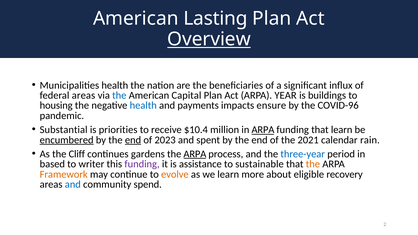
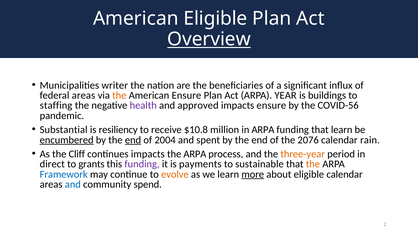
American Lasting: Lasting -> Eligible
Municipalities health: health -> writer
the at (119, 95) colour: blue -> orange
American Capital: Capital -> Ensure
housing: housing -> staffing
health at (143, 106) colour: blue -> purple
payments: payments -> approved
COVID-96: COVID-96 -> COVID-56
priorities: priorities -> resiliency
$10.4: $10.4 -> $10.8
ARPA at (263, 130) underline: present -> none
2023: 2023 -> 2004
2021: 2021 -> 2076
continues gardens: gardens -> impacts
ARPA at (195, 154) underline: present -> none
three-year colour: blue -> orange
based: based -> direct
writer: writer -> grants
assistance: assistance -> payments
Framework colour: orange -> blue
more underline: none -> present
eligible recovery: recovery -> calendar
